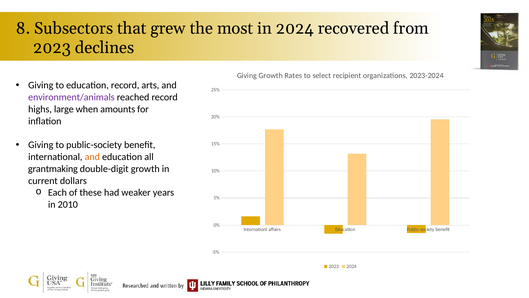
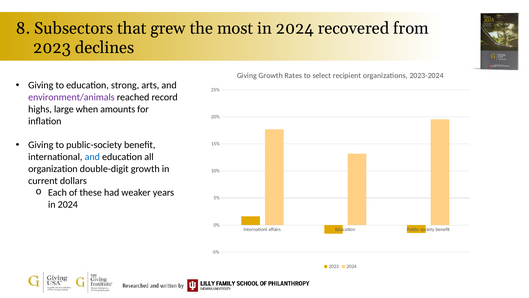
education record: record -> strong
and at (92, 157) colour: orange -> blue
grantmaking: grantmaking -> organization
2010 at (68, 204): 2010 -> 2024
